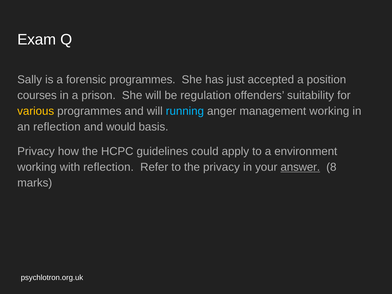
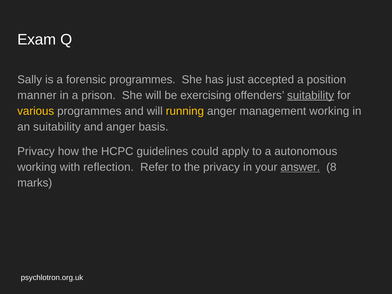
courses: courses -> manner
regulation: regulation -> exercising
suitability at (311, 95) underline: none -> present
running colour: light blue -> yellow
an reflection: reflection -> suitability
and would: would -> anger
environment: environment -> autonomous
